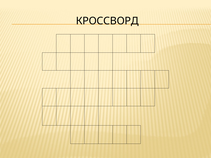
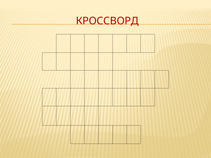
КРОССВОРД colour: black -> red
